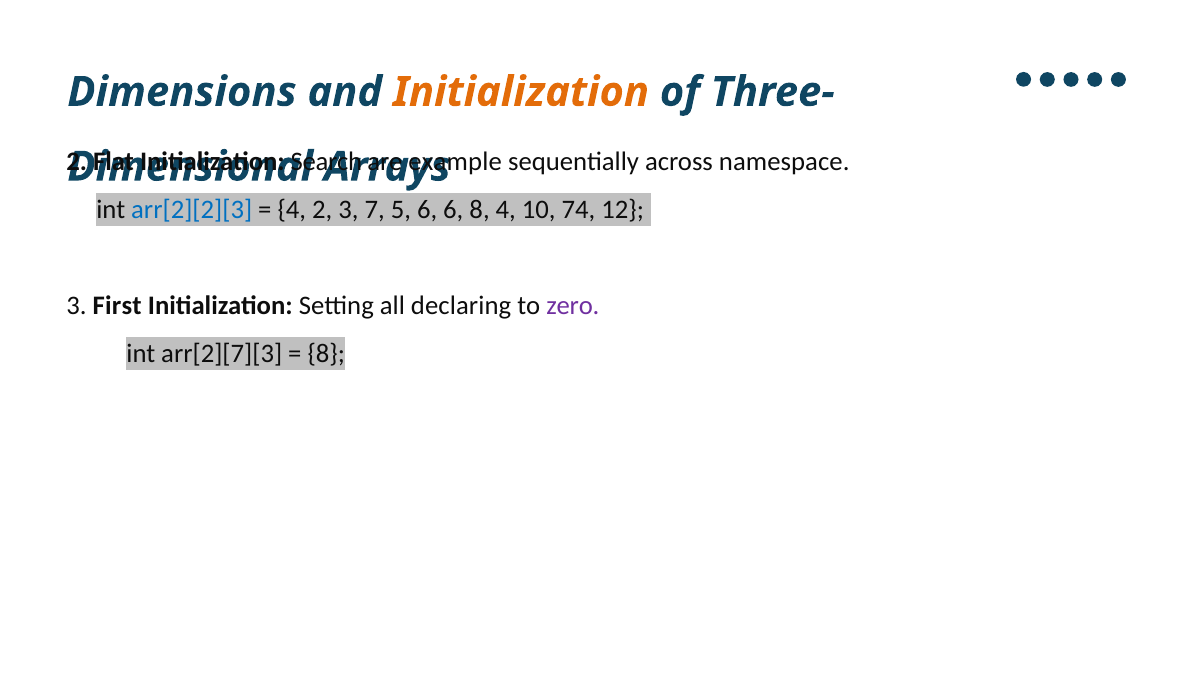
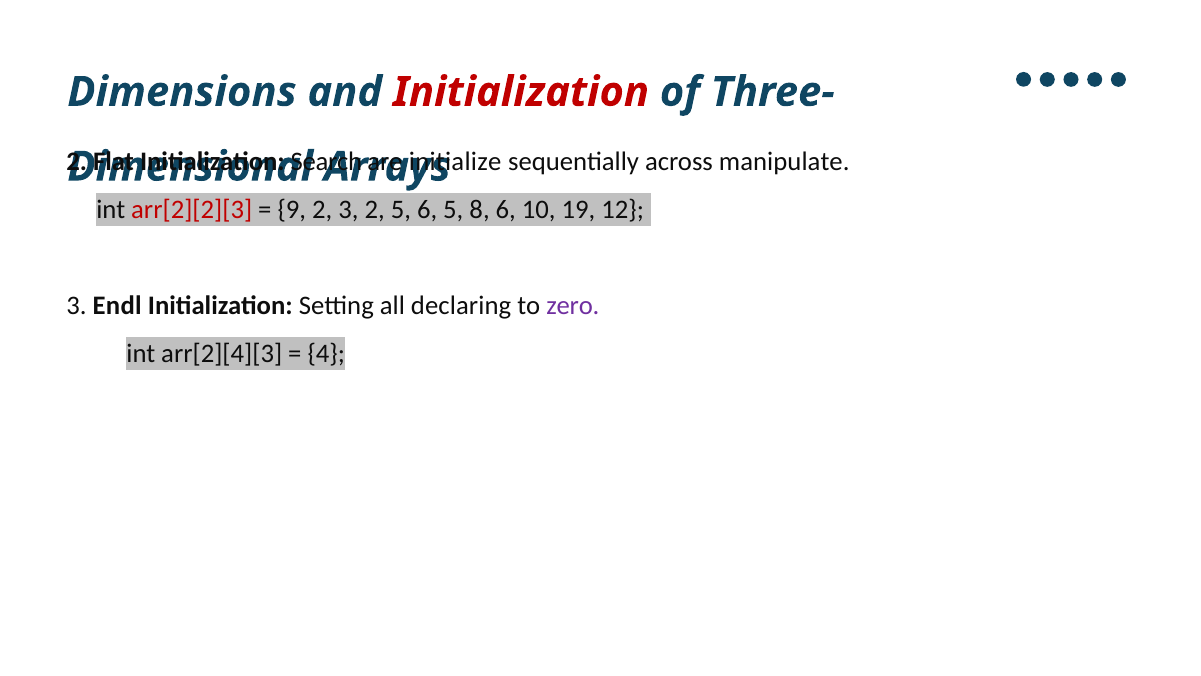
Initialization at (521, 92) colour: orange -> red
example: example -> initialize
namespace: namespace -> manipulate
arr[2][2][3 colour: blue -> red
4 at (292, 210): 4 -> 9
3 7: 7 -> 2
6 6: 6 -> 5
8 4: 4 -> 6
74: 74 -> 19
First: First -> Endl
arr[2][7][3: arr[2][7][3 -> arr[2][4][3
8 at (326, 354): 8 -> 4
